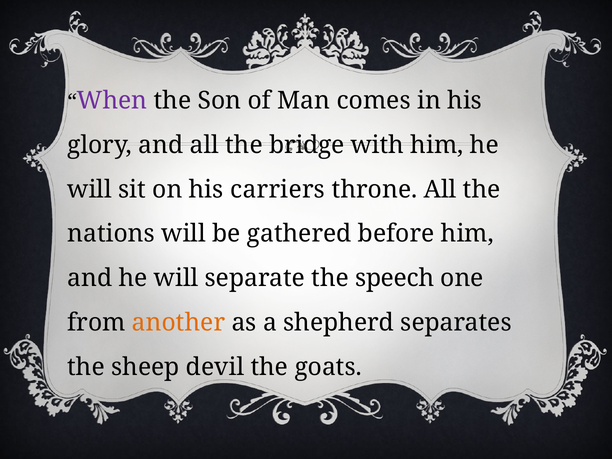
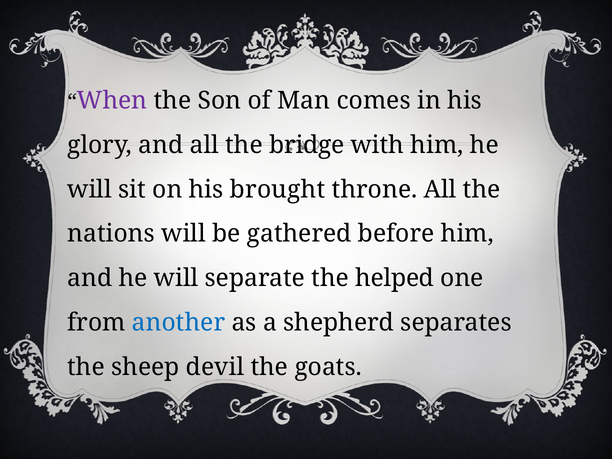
carriers: carriers -> brought
speech: speech -> helped
another colour: orange -> blue
